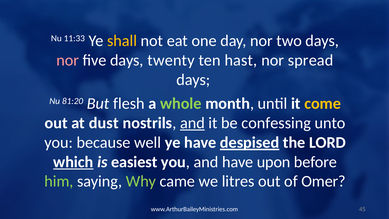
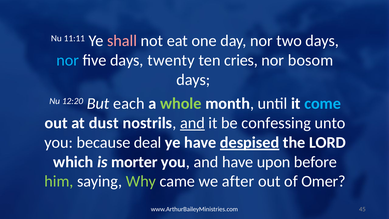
11:33: 11:33 -> 11:11
shall colour: yellow -> pink
nor at (68, 60) colour: pink -> light blue
hast: hast -> cries
spread: spread -> bosom
81:20: 81:20 -> 12:20
flesh: flesh -> each
come colour: yellow -> light blue
well: well -> deal
which underline: present -> none
easiest: easiest -> morter
litres: litres -> after
